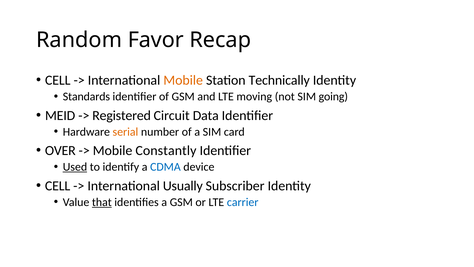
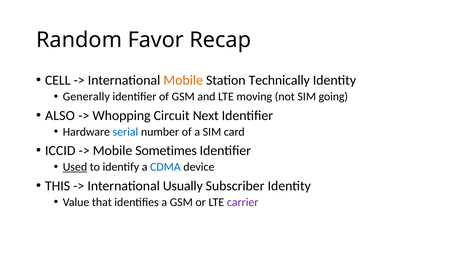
Standards: Standards -> Generally
MEID: MEID -> ALSO
Registered: Registered -> Whopping
Data: Data -> Next
serial colour: orange -> blue
OVER: OVER -> ICCID
Constantly: Constantly -> Sometimes
CELL at (58, 186): CELL -> THIS
that underline: present -> none
carrier colour: blue -> purple
